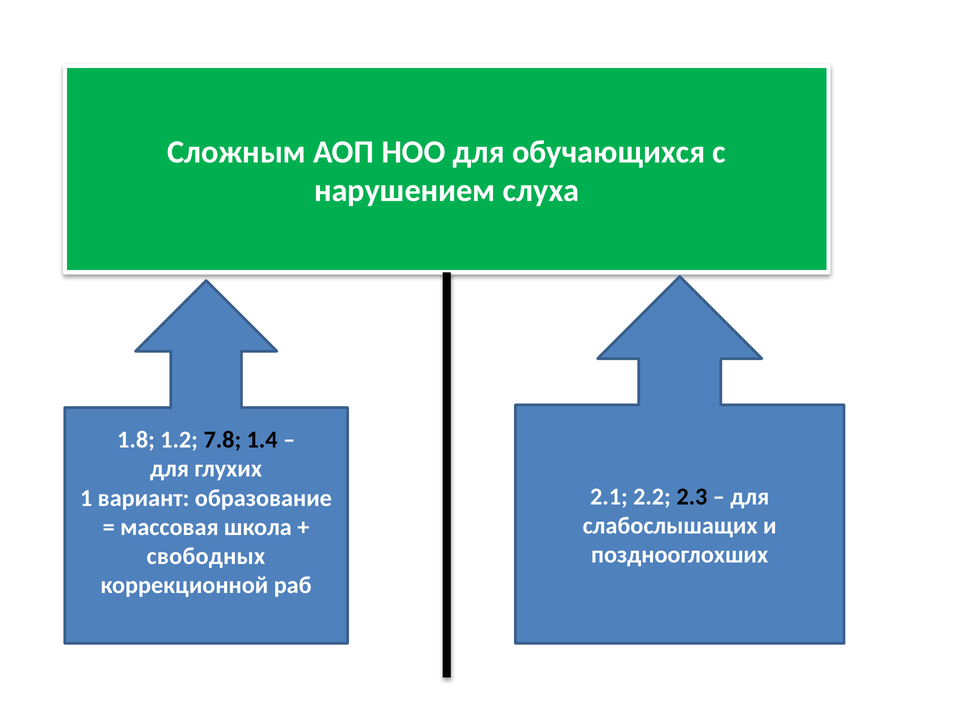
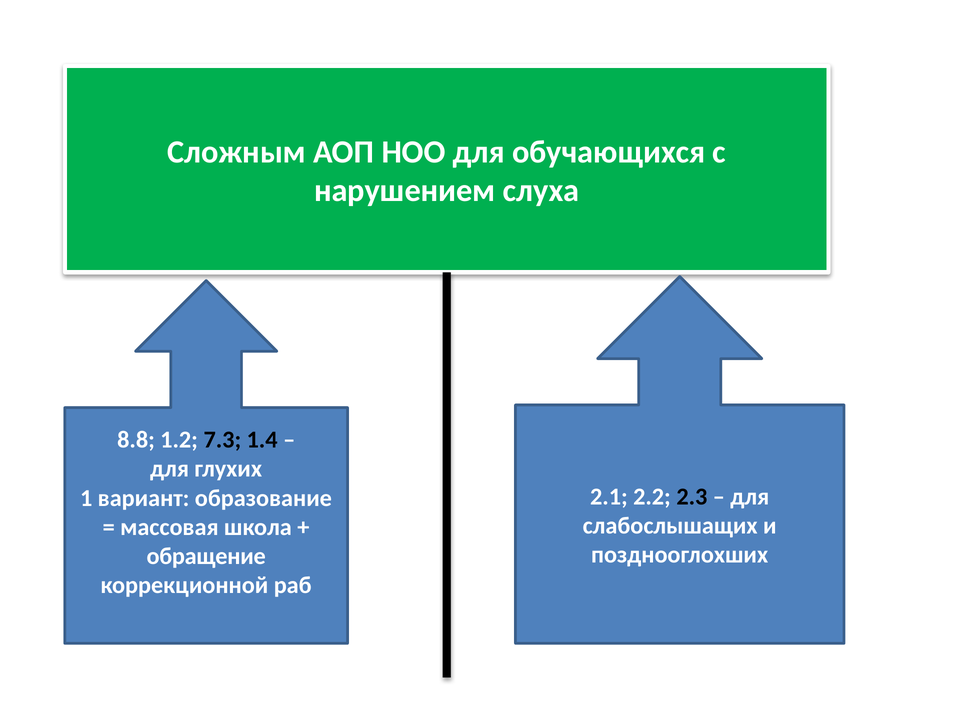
1.8: 1.8 -> 8.8
7.8: 7.8 -> 7.3
свободных: свободных -> обращение
